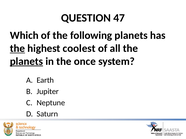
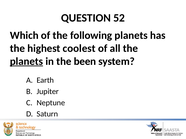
47: 47 -> 52
the at (17, 48) underline: present -> none
once: once -> been
